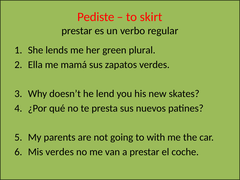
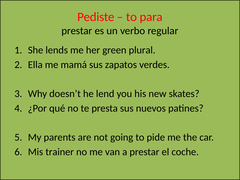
skirt: skirt -> para
with: with -> pide
Mis verdes: verdes -> trainer
